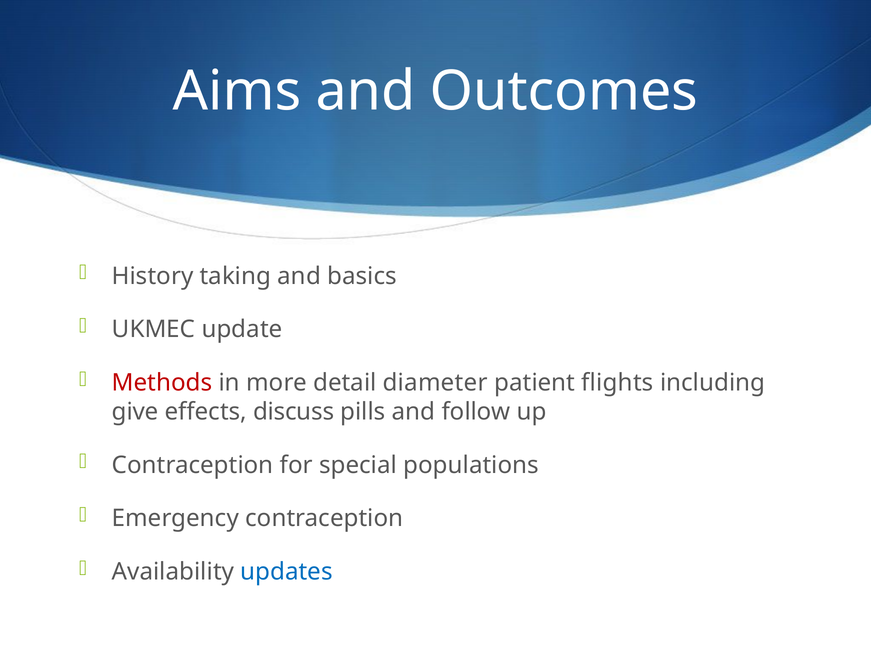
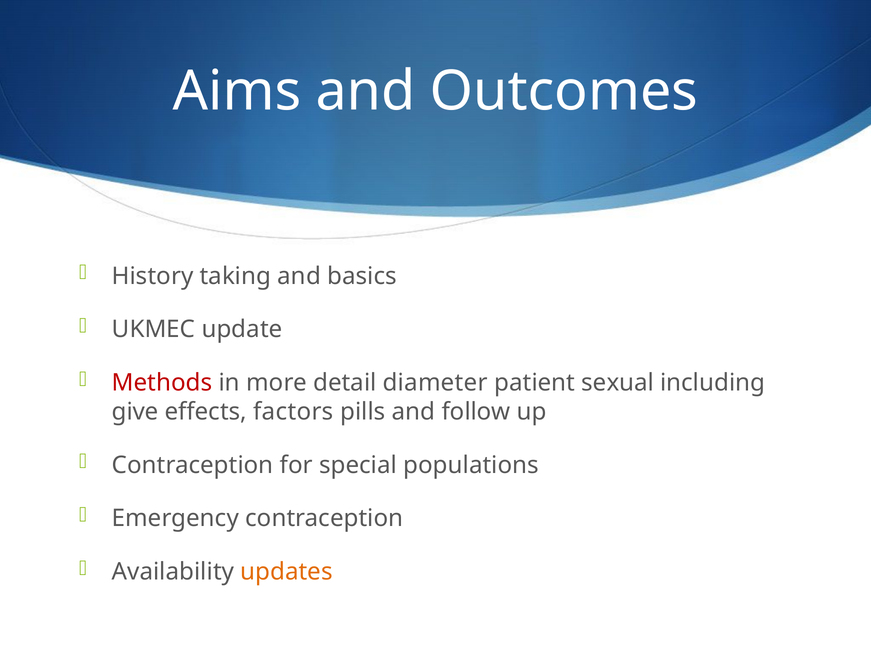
flights: flights -> sexual
discuss: discuss -> factors
updates colour: blue -> orange
